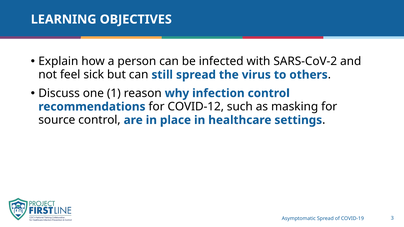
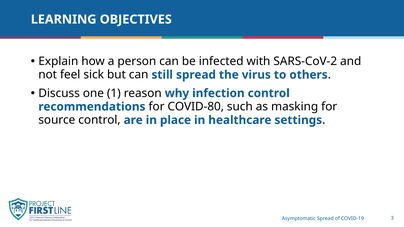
COVID-12: COVID-12 -> COVID-80
